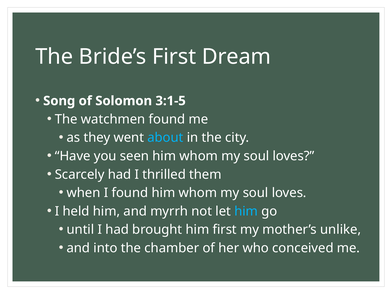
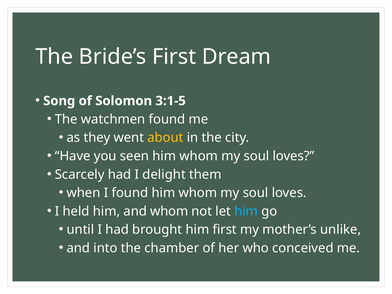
about colour: light blue -> yellow
thrilled: thrilled -> delight
and myrrh: myrrh -> whom
